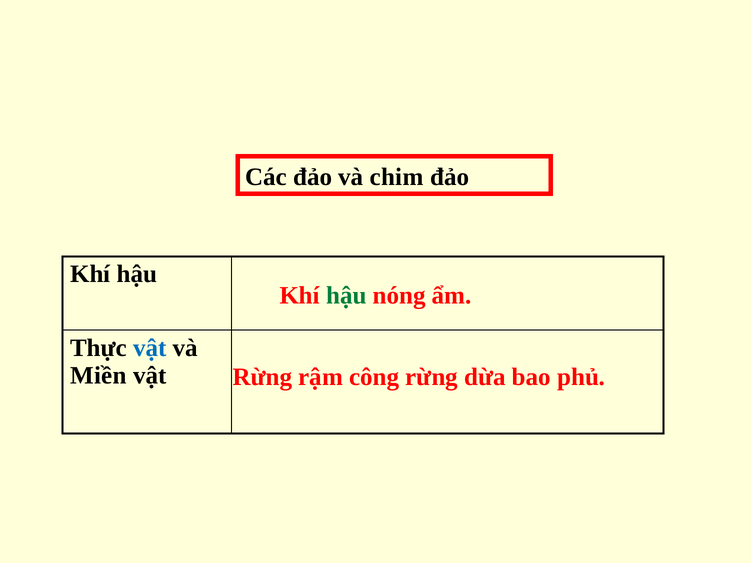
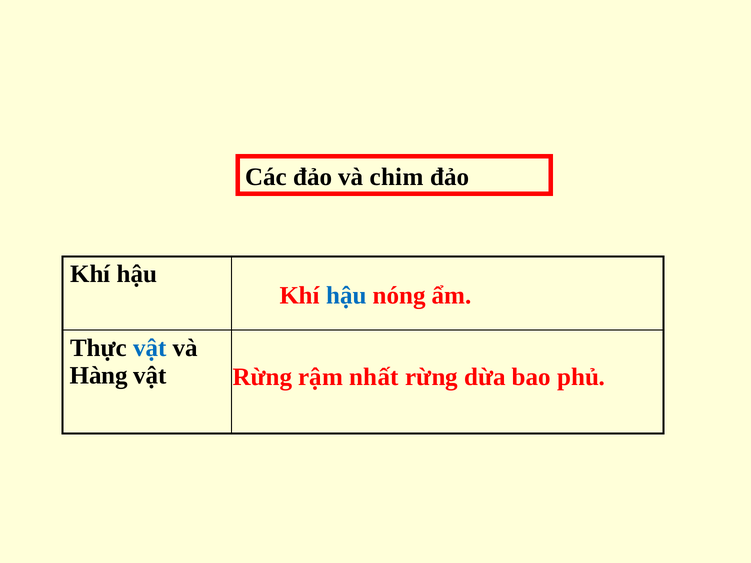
hậu at (346, 296) colour: green -> blue
Miền: Miền -> Hàng
công: công -> nhất
